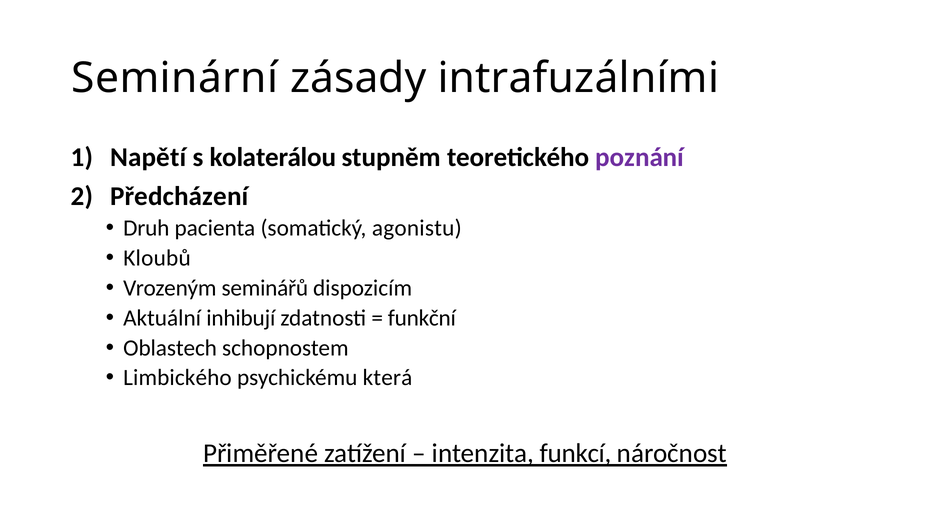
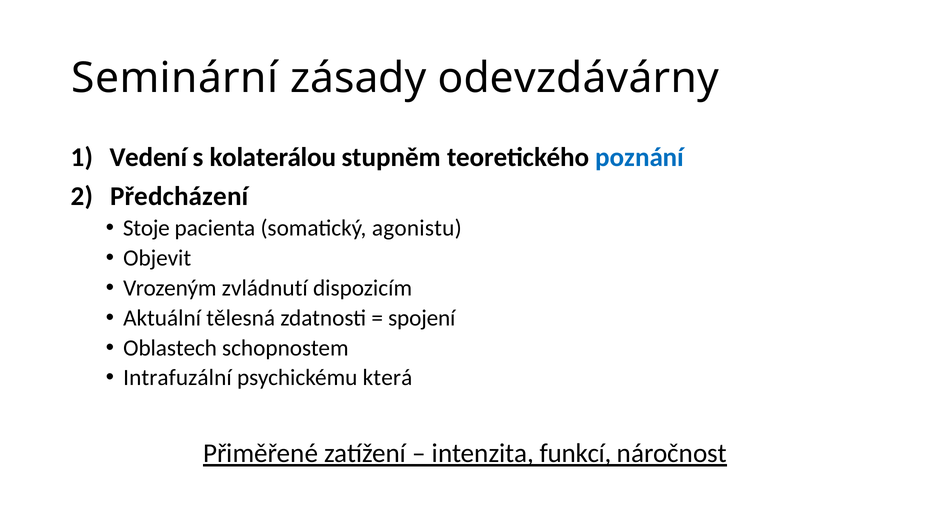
intrafuzálními: intrafuzálními -> odevzdávárny
Napětí: Napětí -> Vedení
poznání colour: purple -> blue
Druh: Druh -> Stoje
Kloubů: Kloubů -> Objevit
seminářů: seminářů -> zvládnutí
inhibují: inhibují -> tělesná
funkční: funkční -> spojení
Limbického: Limbického -> Intrafuzální
